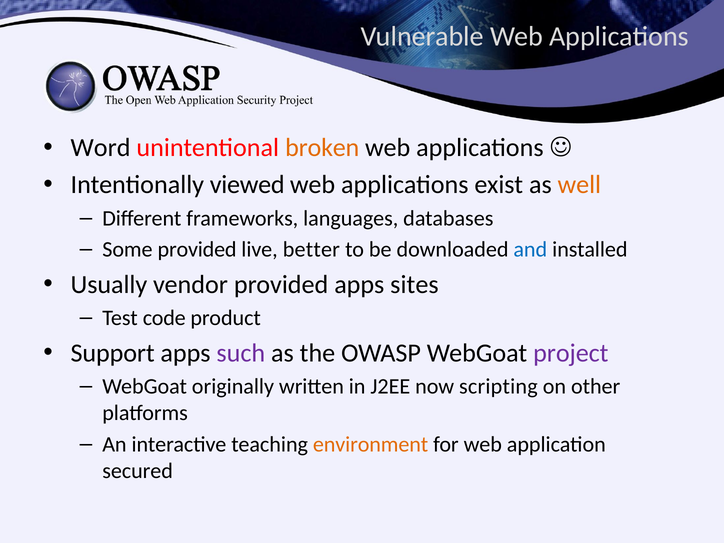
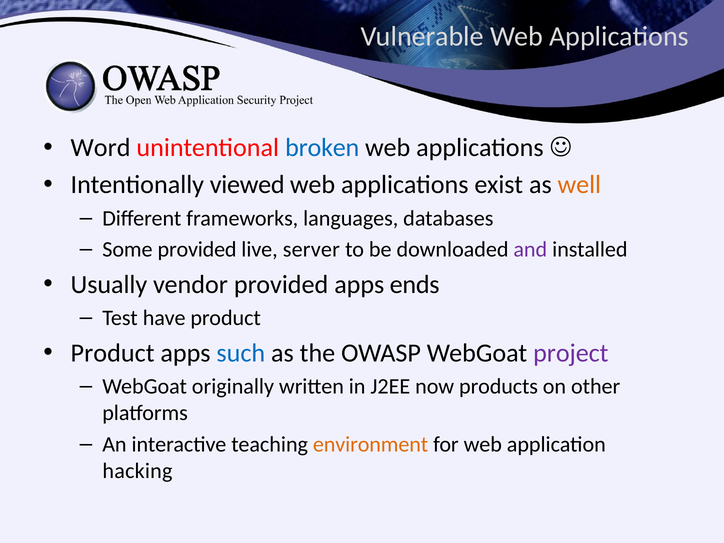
broken colour: orange -> blue
better: better -> server
and colour: blue -> purple
sites: sites -> ends
code: code -> have
Support at (113, 353): Support -> Product
such colour: purple -> blue
scripting: scripting -> products
secured: secured -> hacking
